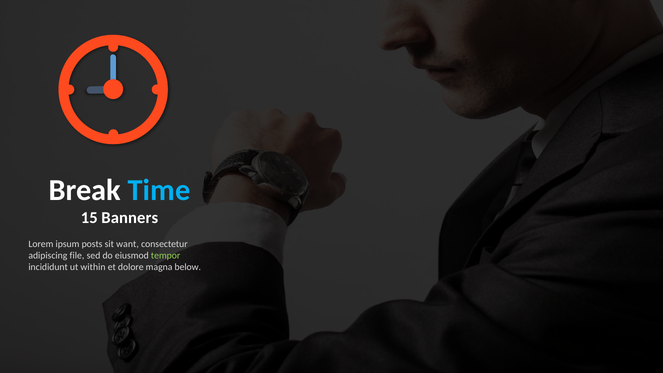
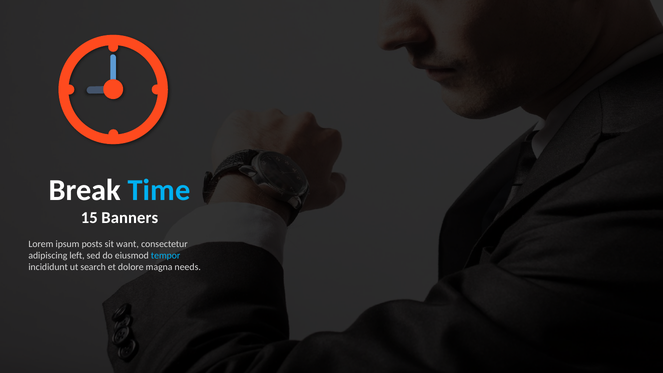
file: file -> left
tempor colour: light green -> light blue
within: within -> search
below: below -> needs
